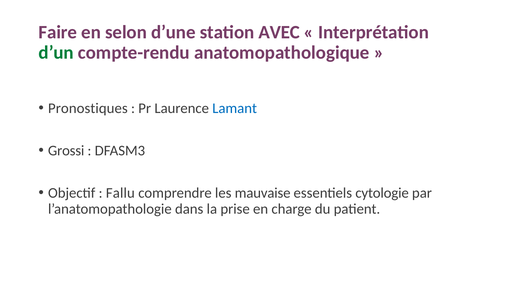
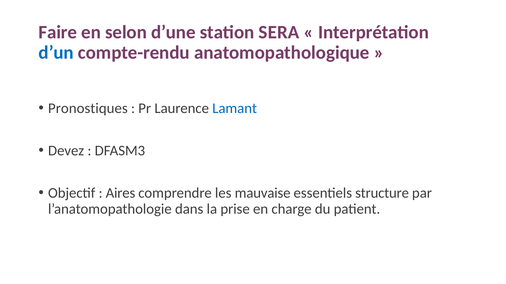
AVEC: AVEC -> SERA
d’un colour: green -> blue
Grossi: Grossi -> Devez
Fallu: Fallu -> Aires
cytologie: cytologie -> structure
